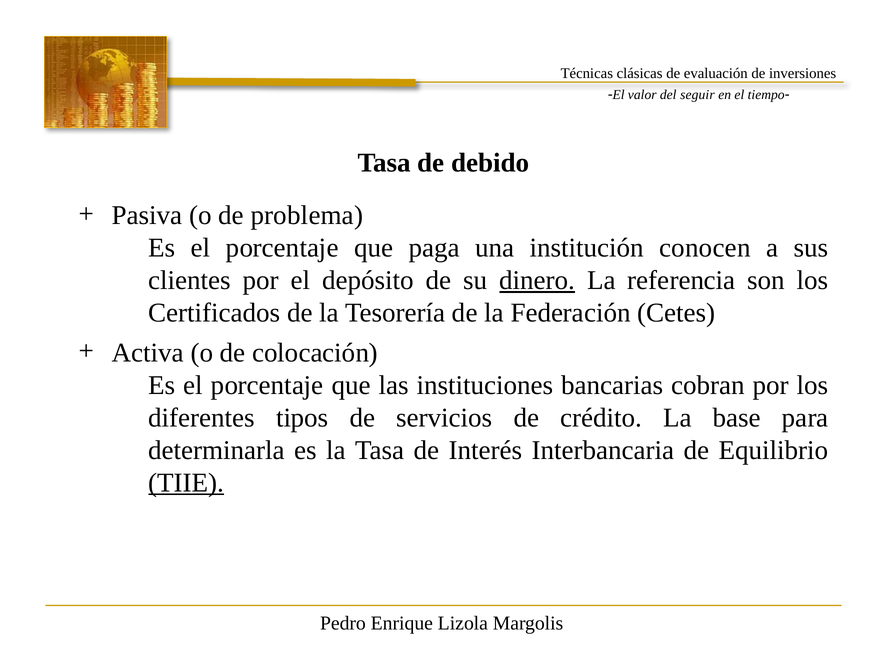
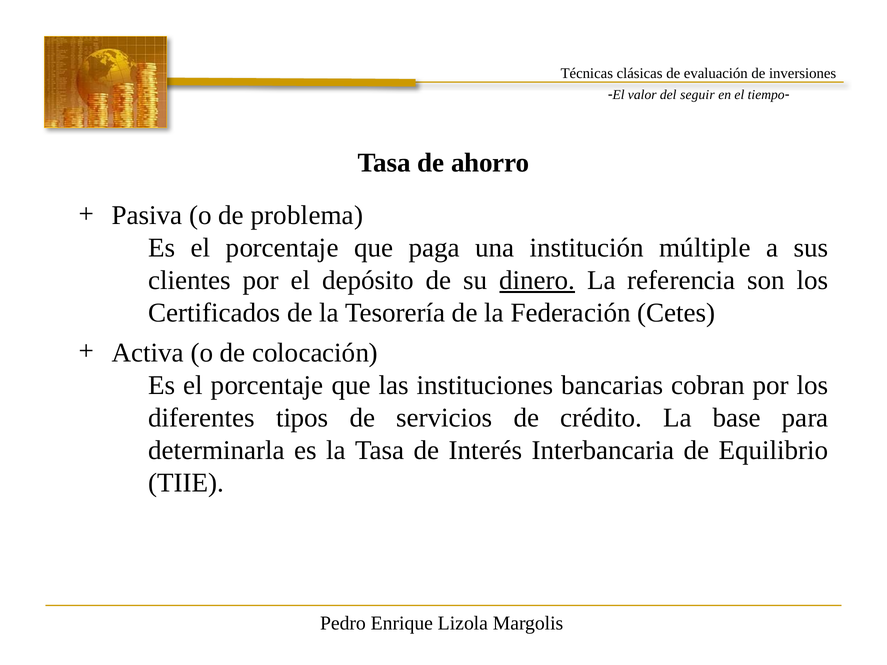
debido: debido -> ahorro
conocen: conocen -> múltiple
TIIE underline: present -> none
